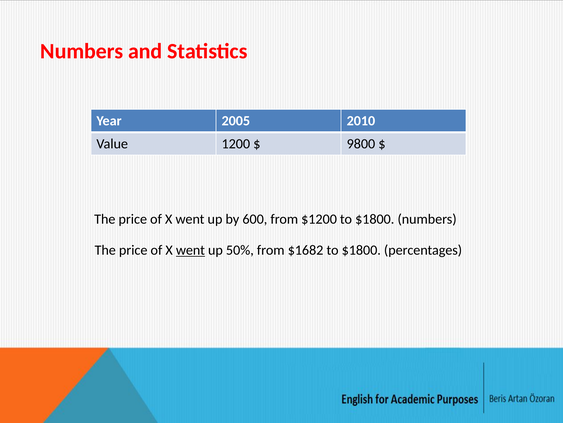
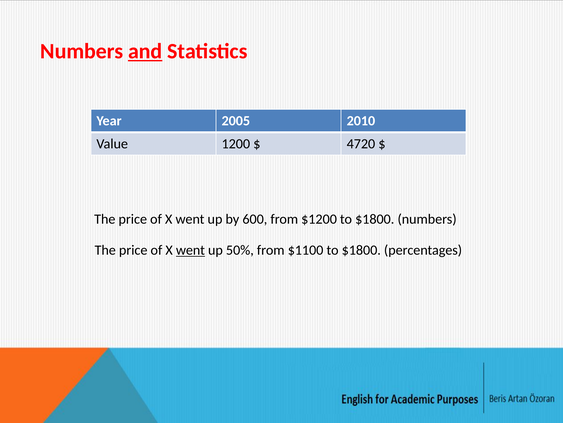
and underline: none -> present
9800: 9800 -> 4720
$1682: $1682 -> $1100
